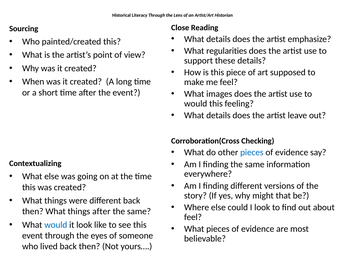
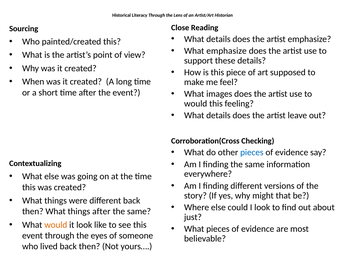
What regularities: regularities -> emphasize
feel at (193, 217): feel -> just
would at (56, 225) colour: blue -> orange
